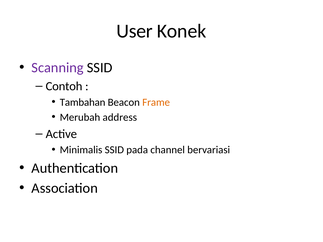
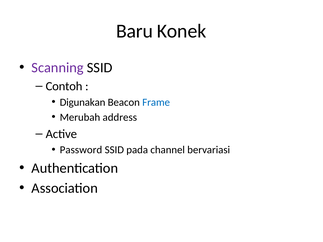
User: User -> Baru
Tambahan: Tambahan -> Digunakan
Frame colour: orange -> blue
Minimalis: Minimalis -> Password
